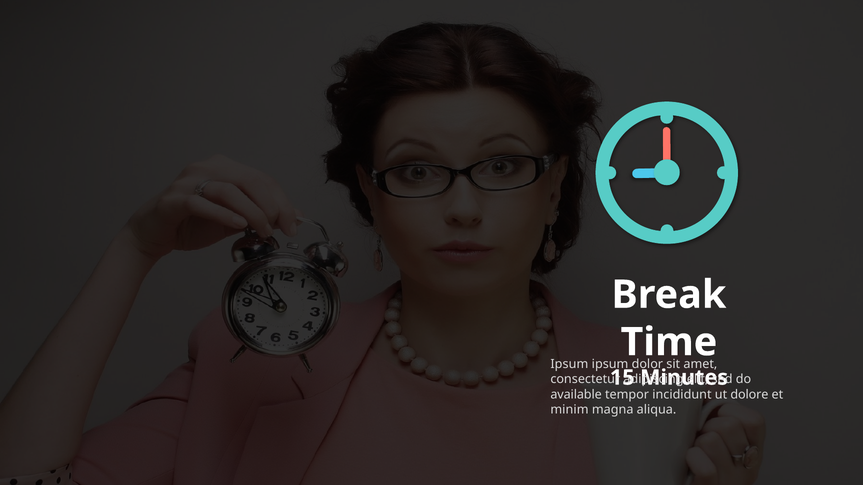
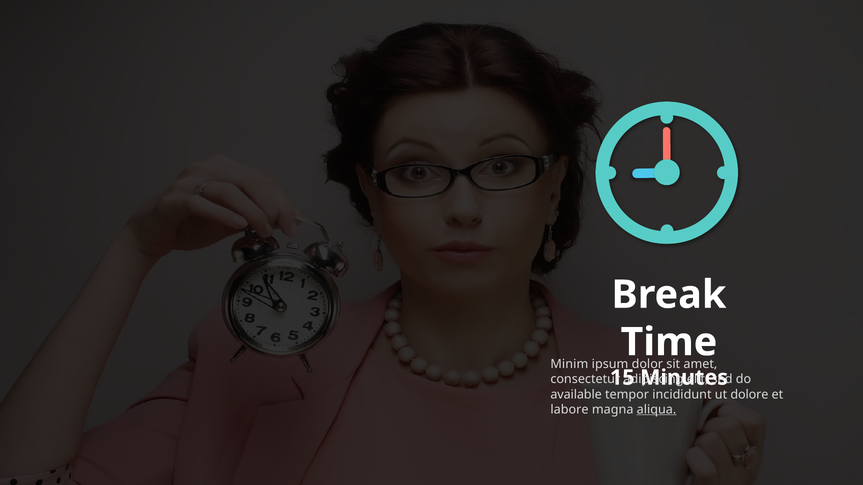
Ipsum at (569, 364): Ipsum -> Minim
minim: minim -> labore
aliqua underline: none -> present
